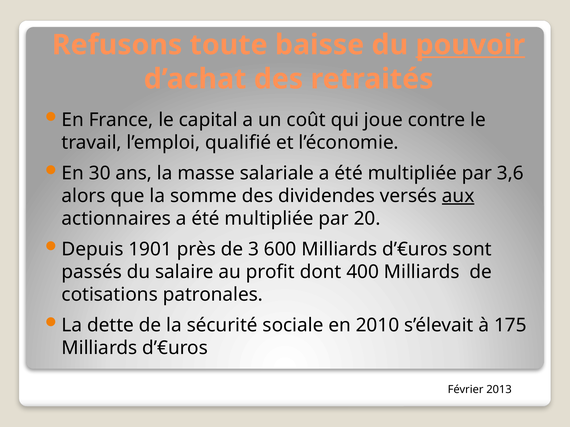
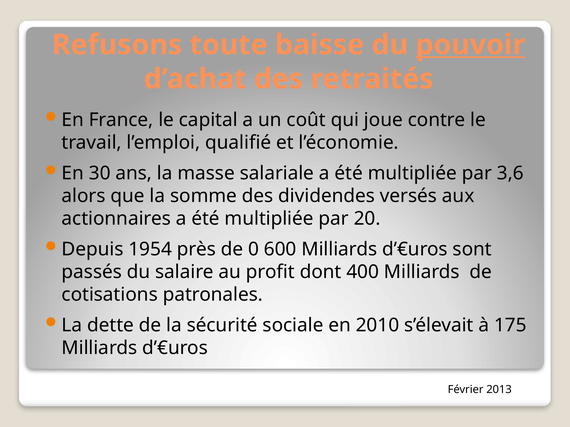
aux underline: present -> none
1901: 1901 -> 1954
3: 3 -> 0
